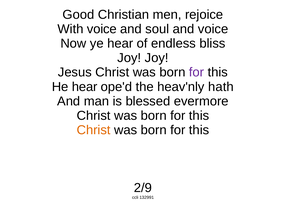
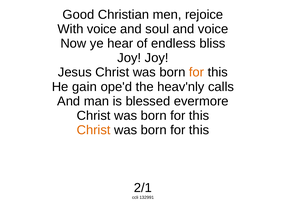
for at (197, 72) colour: purple -> orange
He hear: hear -> gain
hath: hath -> calls
2/9: 2/9 -> 2/1
